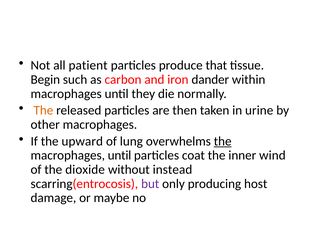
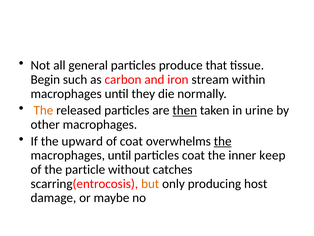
patient: patient -> general
dander: dander -> stream
then underline: none -> present
of lung: lung -> coat
wind: wind -> keep
dioxide: dioxide -> particle
instead: instead -> catches
but colour: purple -> orange
